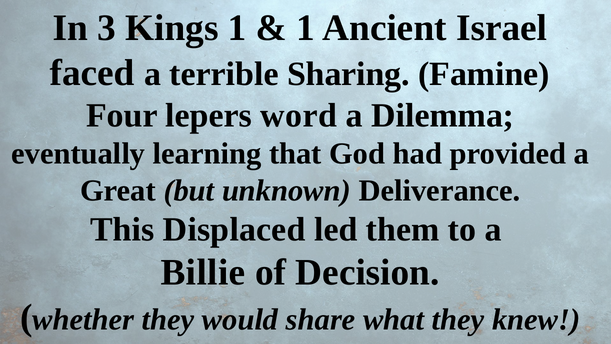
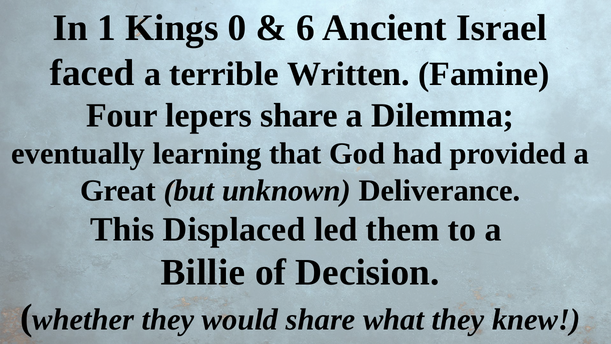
3: 3 -> 1
Kings 1: 1 -> 0
1 at (306, 28): 1 -> 6
Sharing: Sharing -> Written
lepers word: word -> share
